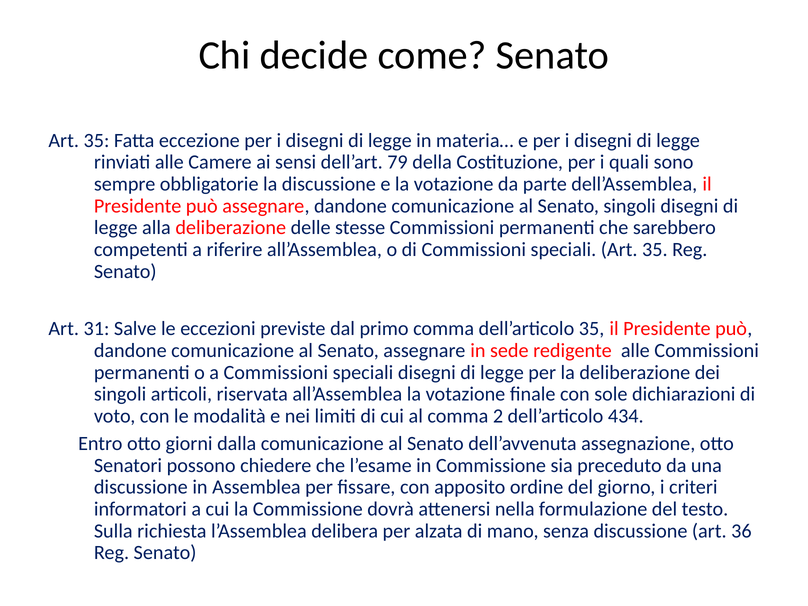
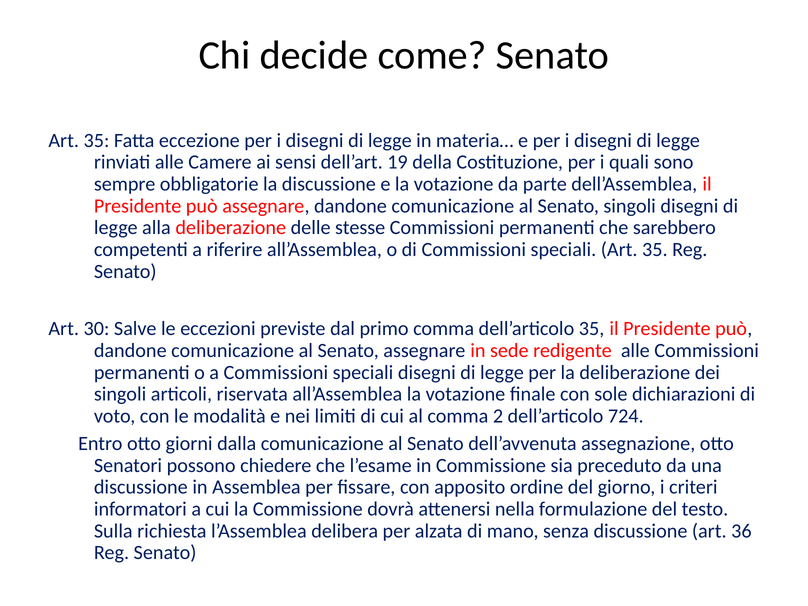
79: 79 -> 19
31: 31 -> 30
434: 434 -> 724
